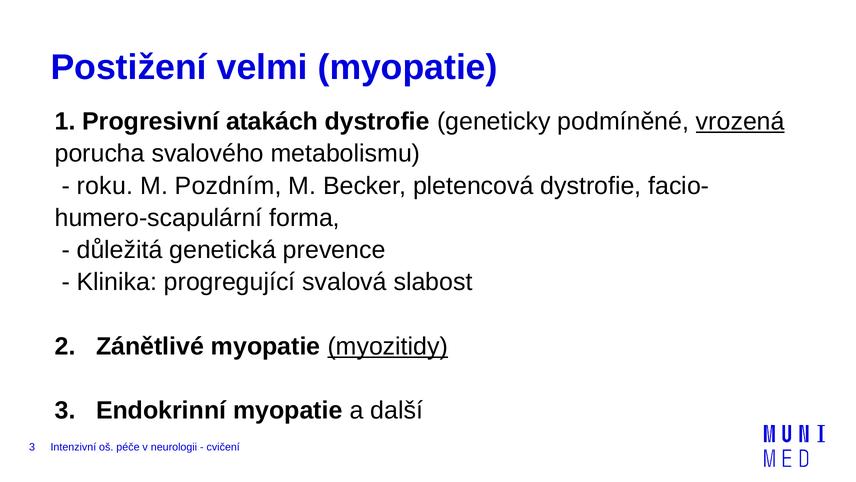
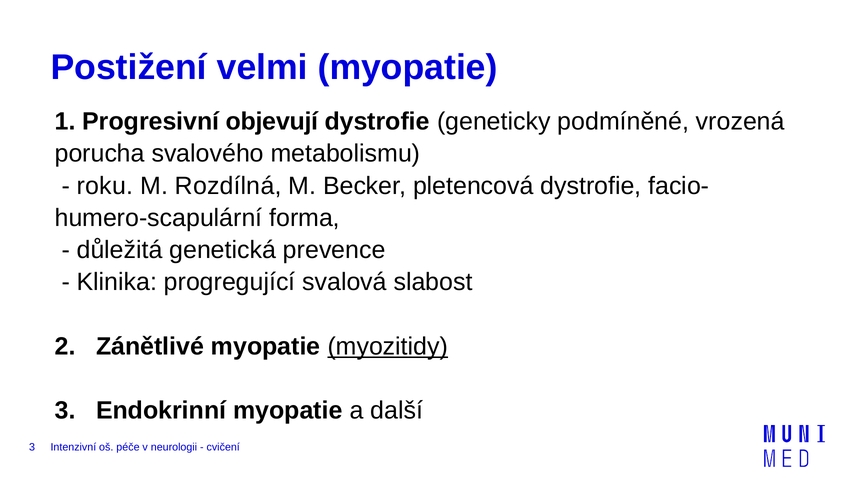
atakách: atakách -> objevují
vrozená underline: present -> none
Pozdním: Pozdním -> Rozdílná
